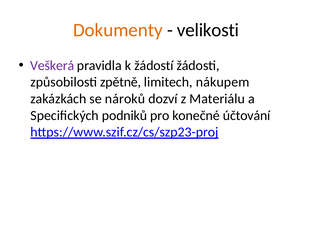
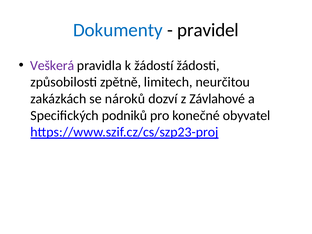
Dokumenty colour: orange -> blue
velikosti: velikosti -> pravidel
nákupem: nákupem -> neurčitou
Materiálu: Materiálu -> Závlahové
účtování: účtování -> obyvatel
